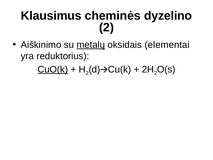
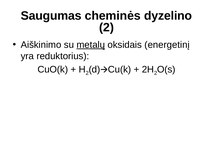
Klausimus: Klausimus -> Saugumas
elementai: elementai -> energetinį
CuO(k underline: present -> none
